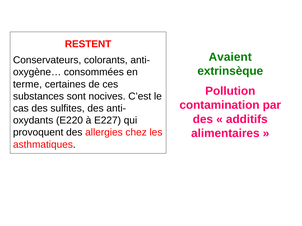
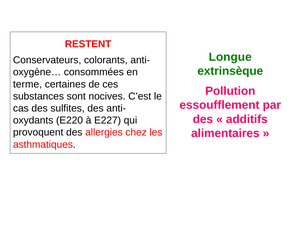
Avaient: Avaient -> Longue
contamination: contamination -> essoufflement
